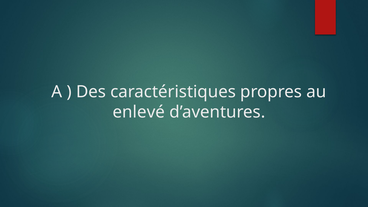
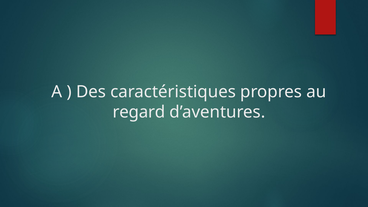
enlevé: enlevé -> regard
